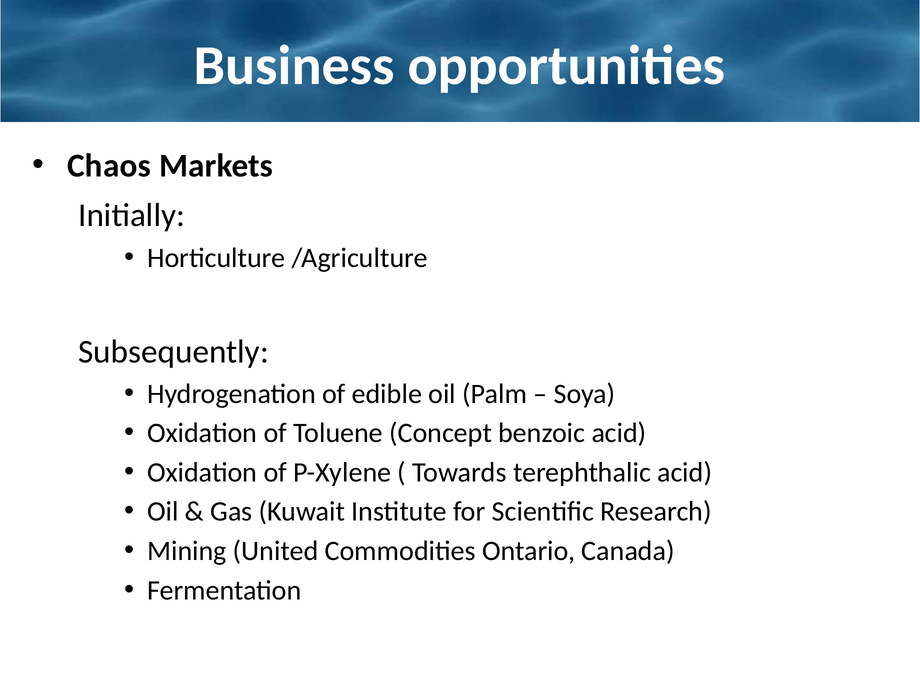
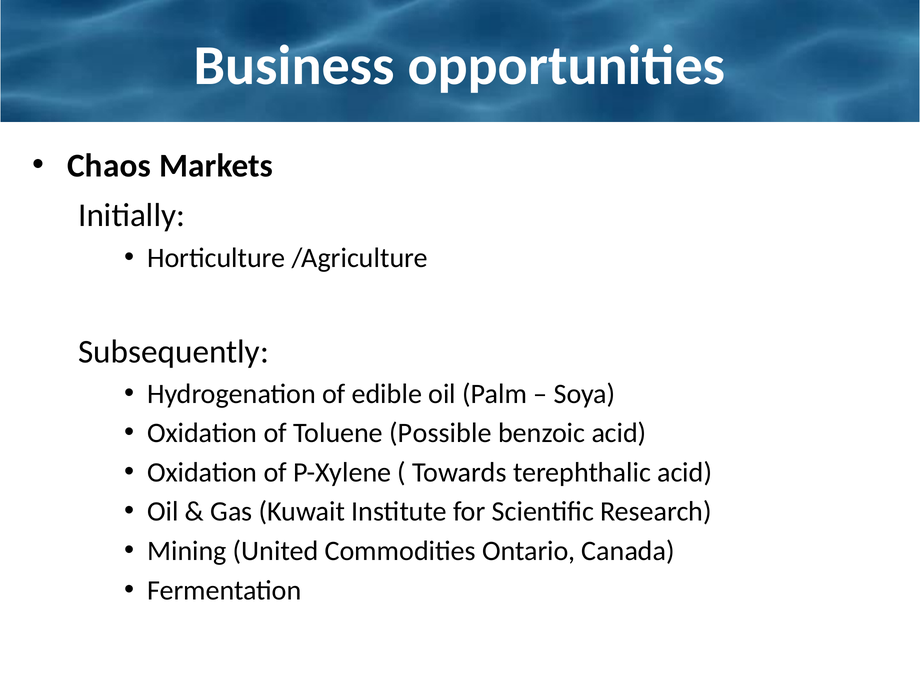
Concept: Concept -> Possible
